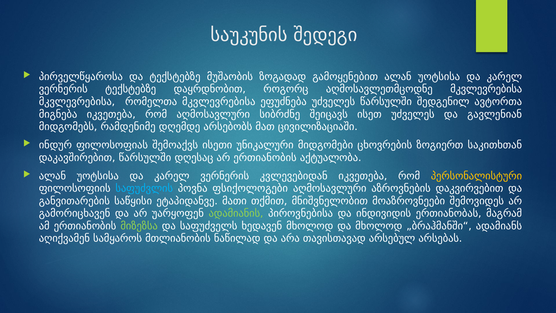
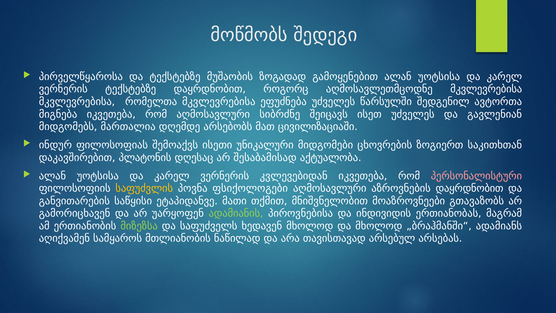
საუკუნის: საუკუნის -> მოწმობს
რამდენიმე: რამდენიმე -> მართალია
დაკავშირებით წარსულში: წარსულში -> პლატონის
არ ერთიანობის: ერთიანობის -> შესაბამისად
პერსონალისტური colour: yellow -> pink
საფუძვლის colour: light blue -> yellow
აზროვნების დაკვირვებით: დაკვირვებით -> დაყრდნობით
შემოვიდეს: შემოვიდეს -> გთავაზობს
